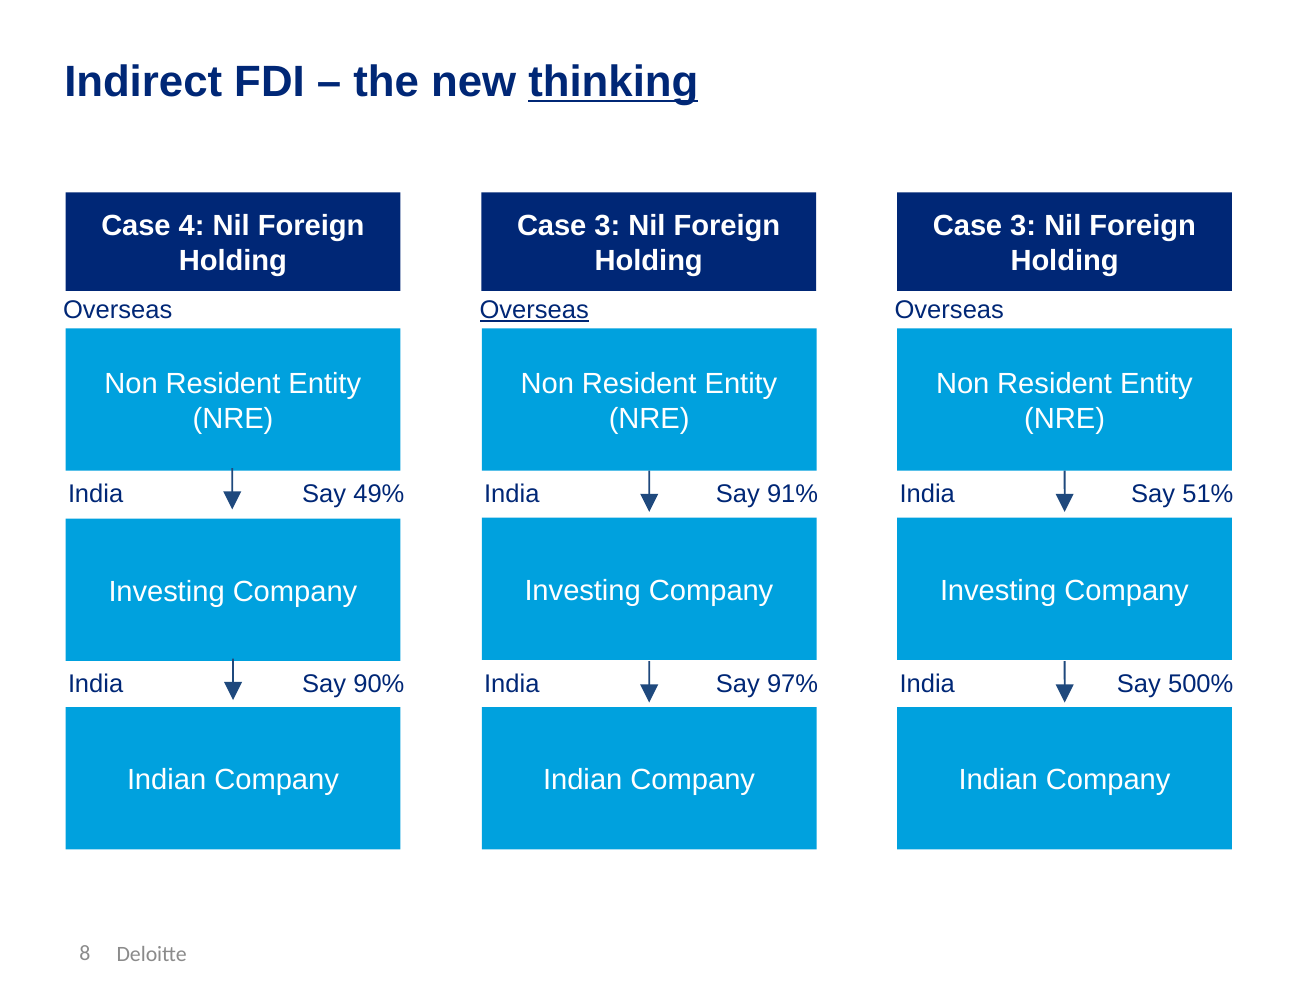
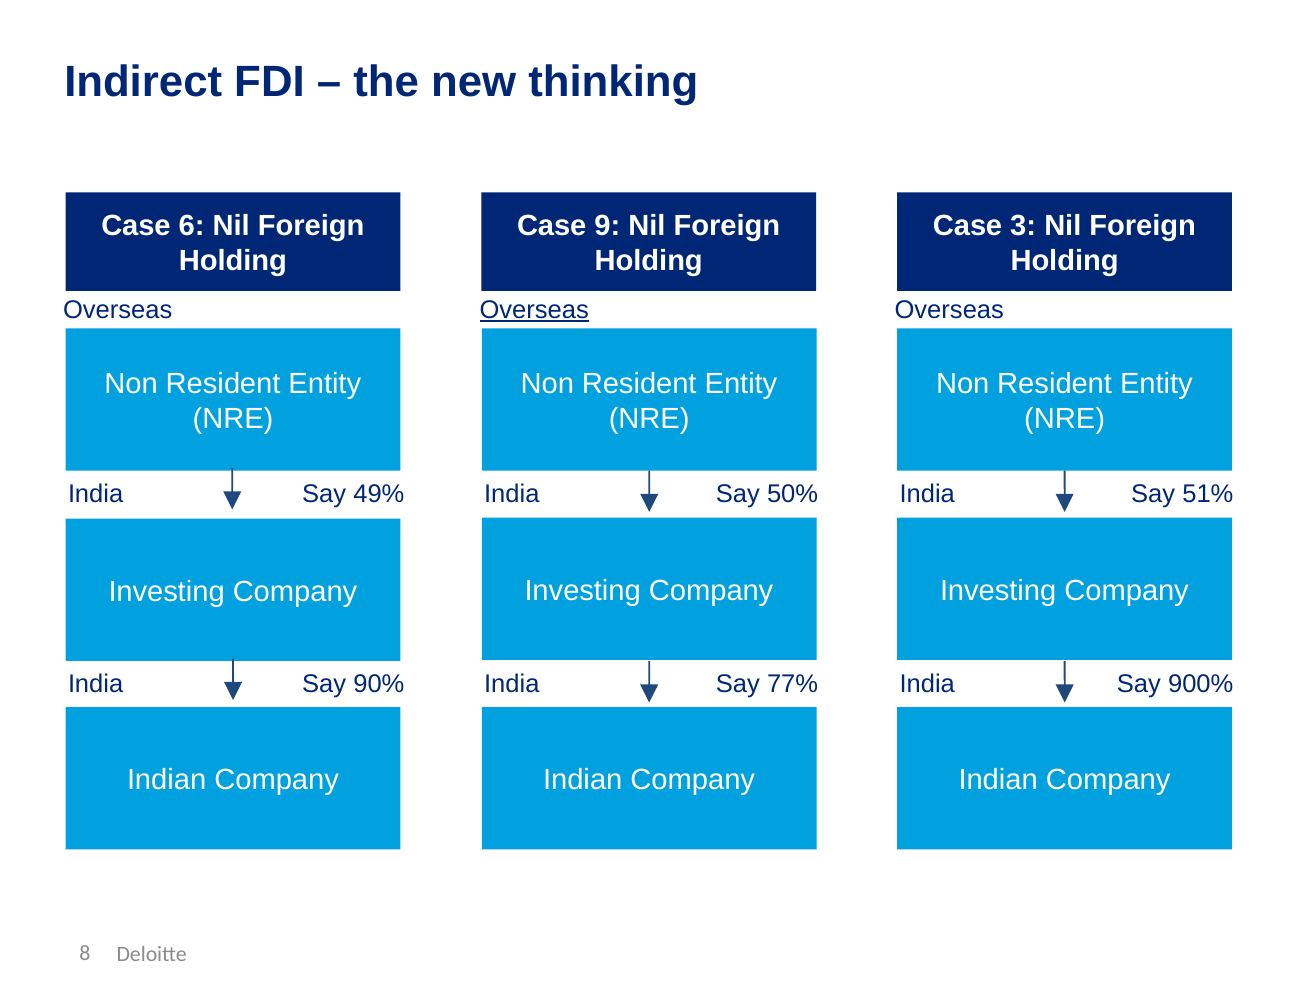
thinking underline: present -> none
4: 4 -> 6
3 at (607, 226): 3 -> 9
91%: 91% -> 50%
97%: 97% -> 77%
500%: 500% -> 900%
